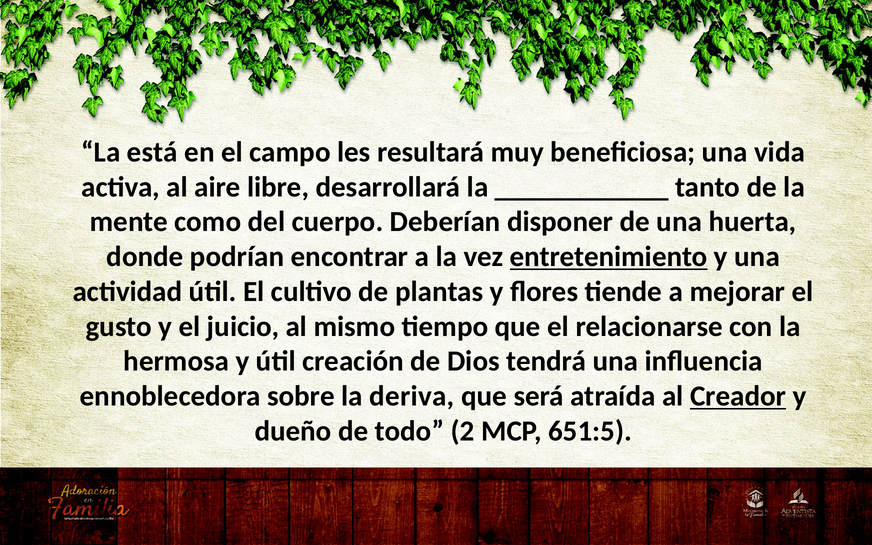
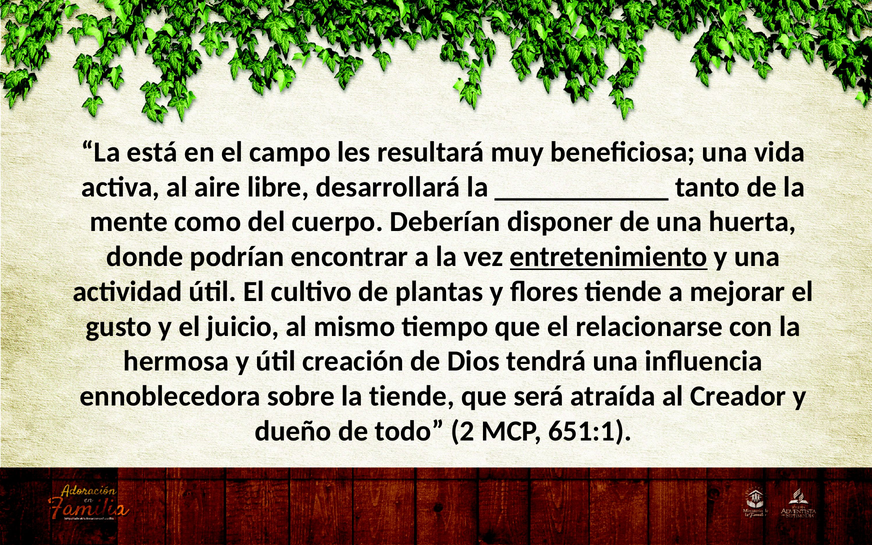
la deriva: deriva -> tiende
Creador underline: present -> none
651:5: 651:5 -> 651:1
